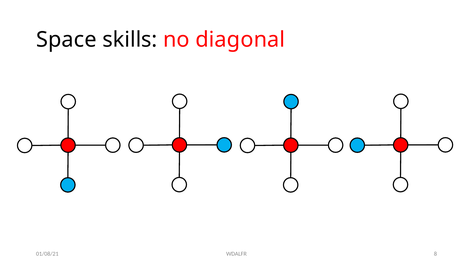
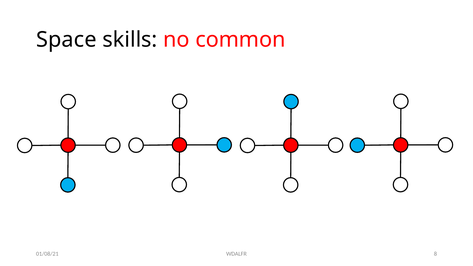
diagonal: diagonal -> common
